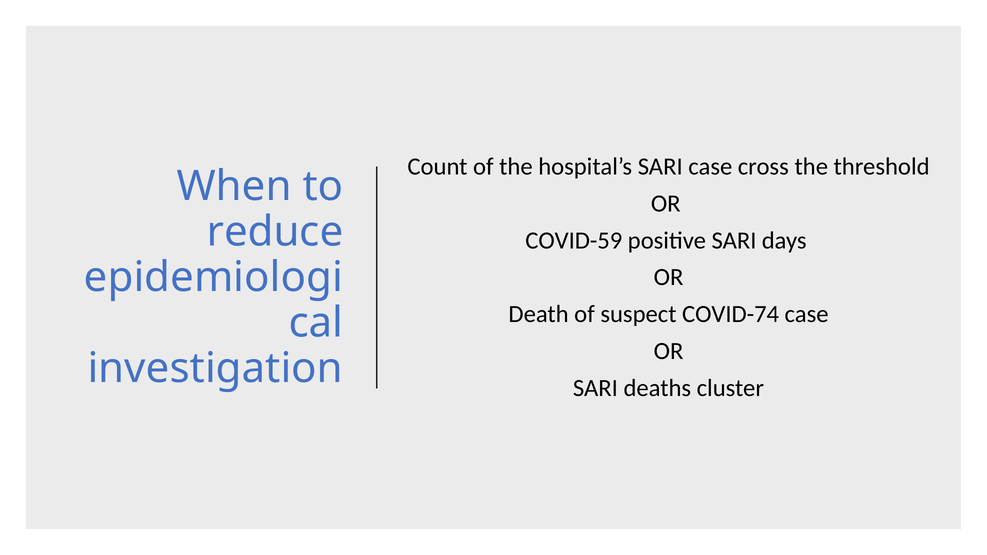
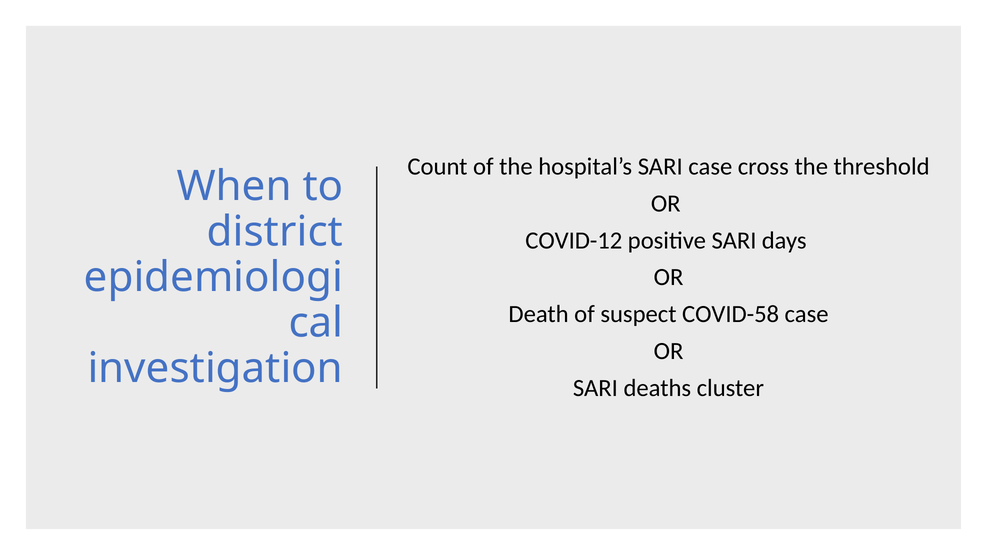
reduce: reduce -> district
COVID-59: COVID-59 -> COVID-12
COVID-74: COVID-74 -> COVID-58
